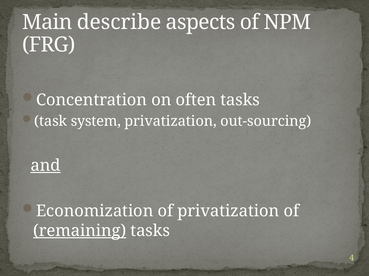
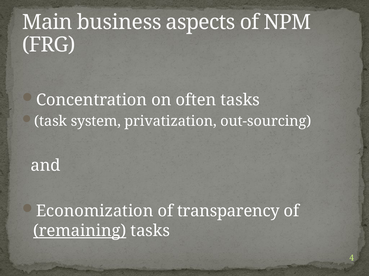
describe: describe -> business
and underline: present -> none
of privatization: privatization -> transparency
